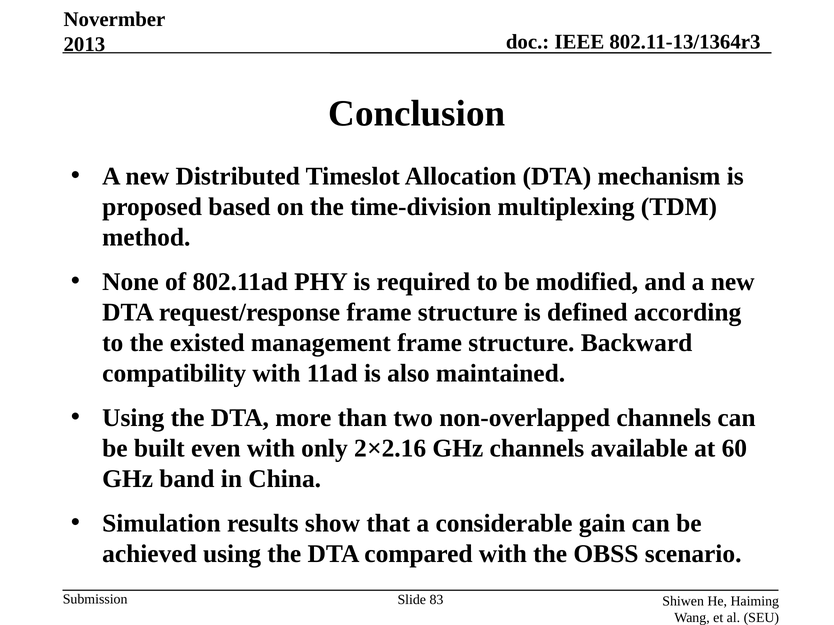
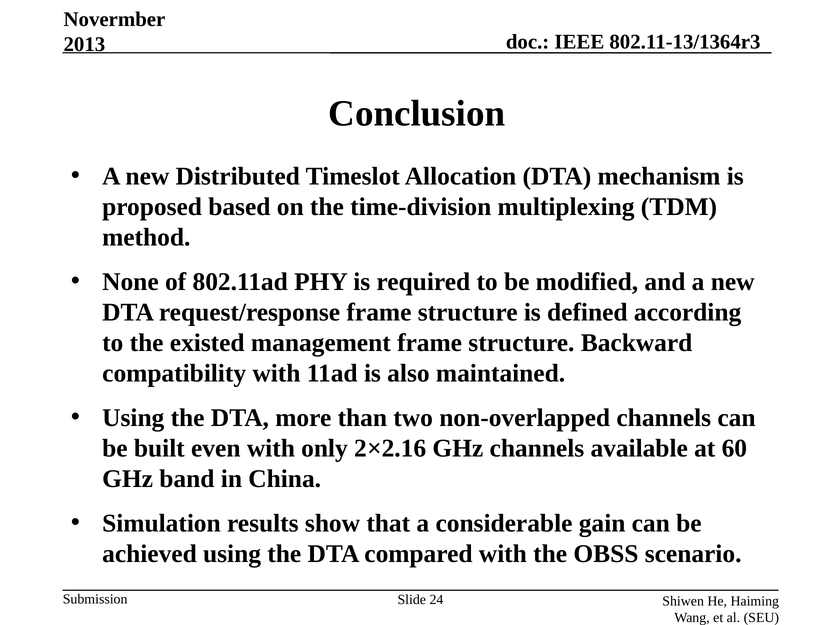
83: 83 -> 24
